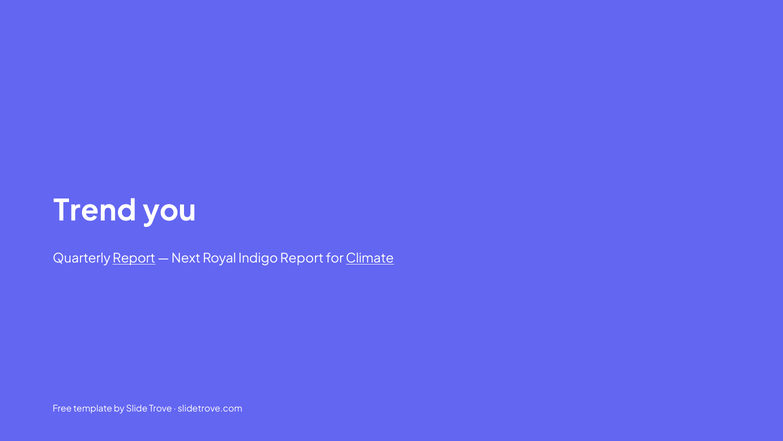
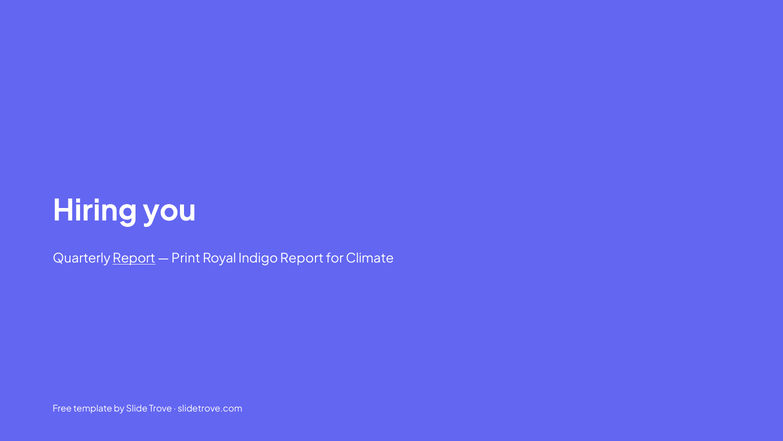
Trend: Trend -> Hiring
Next: Next -> Print
Climate underline: present -> none
